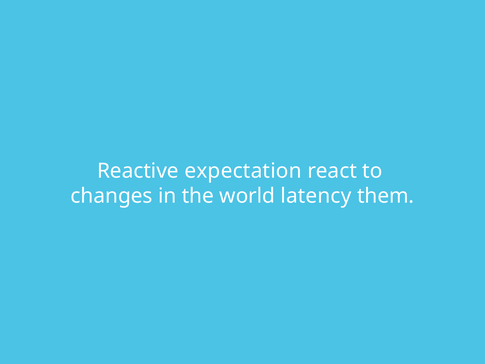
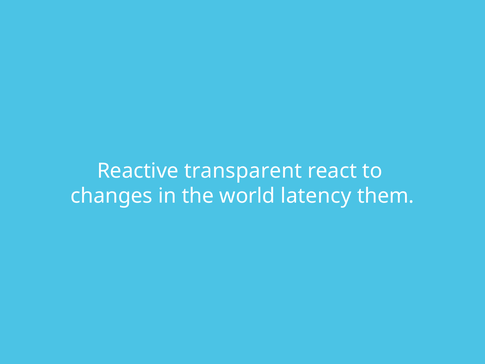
expectation: expectation -> transparent
